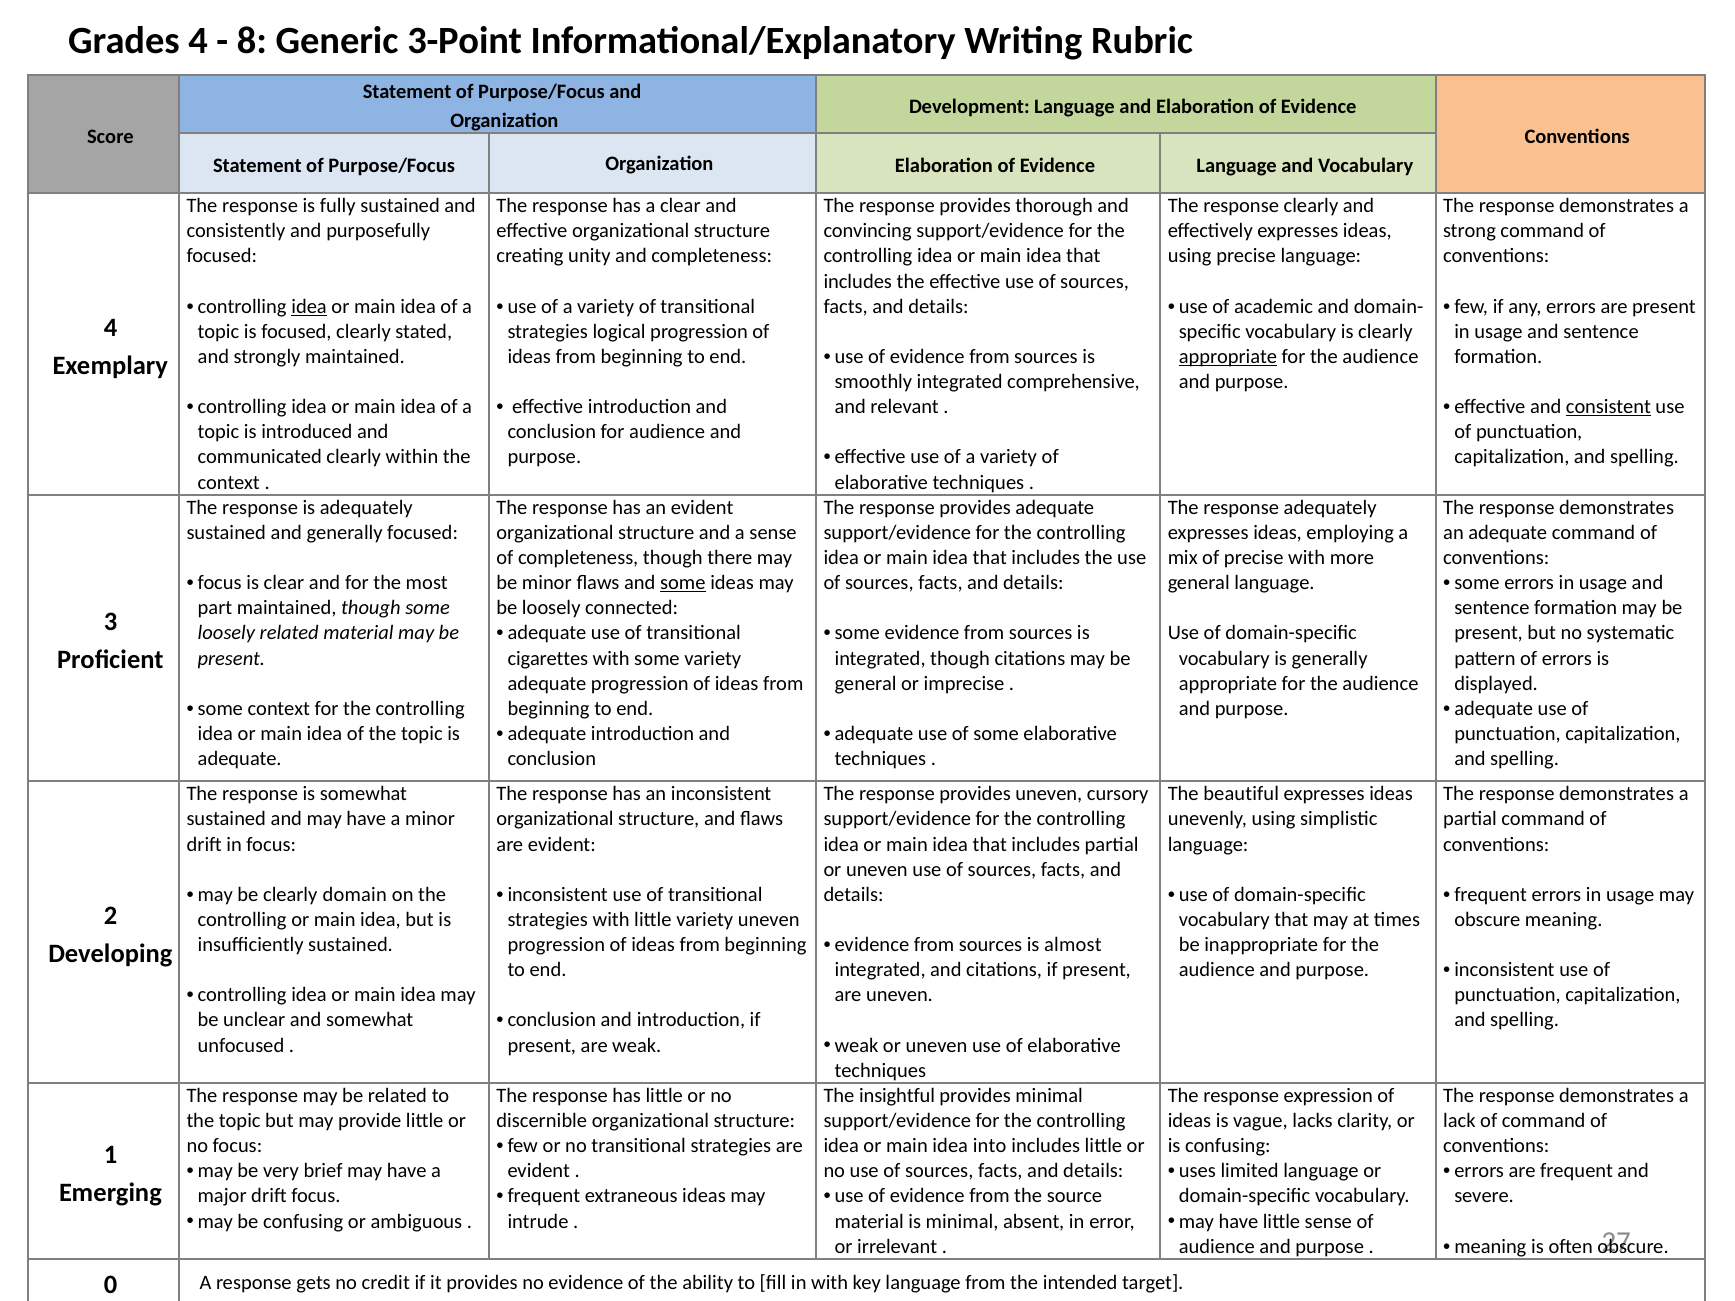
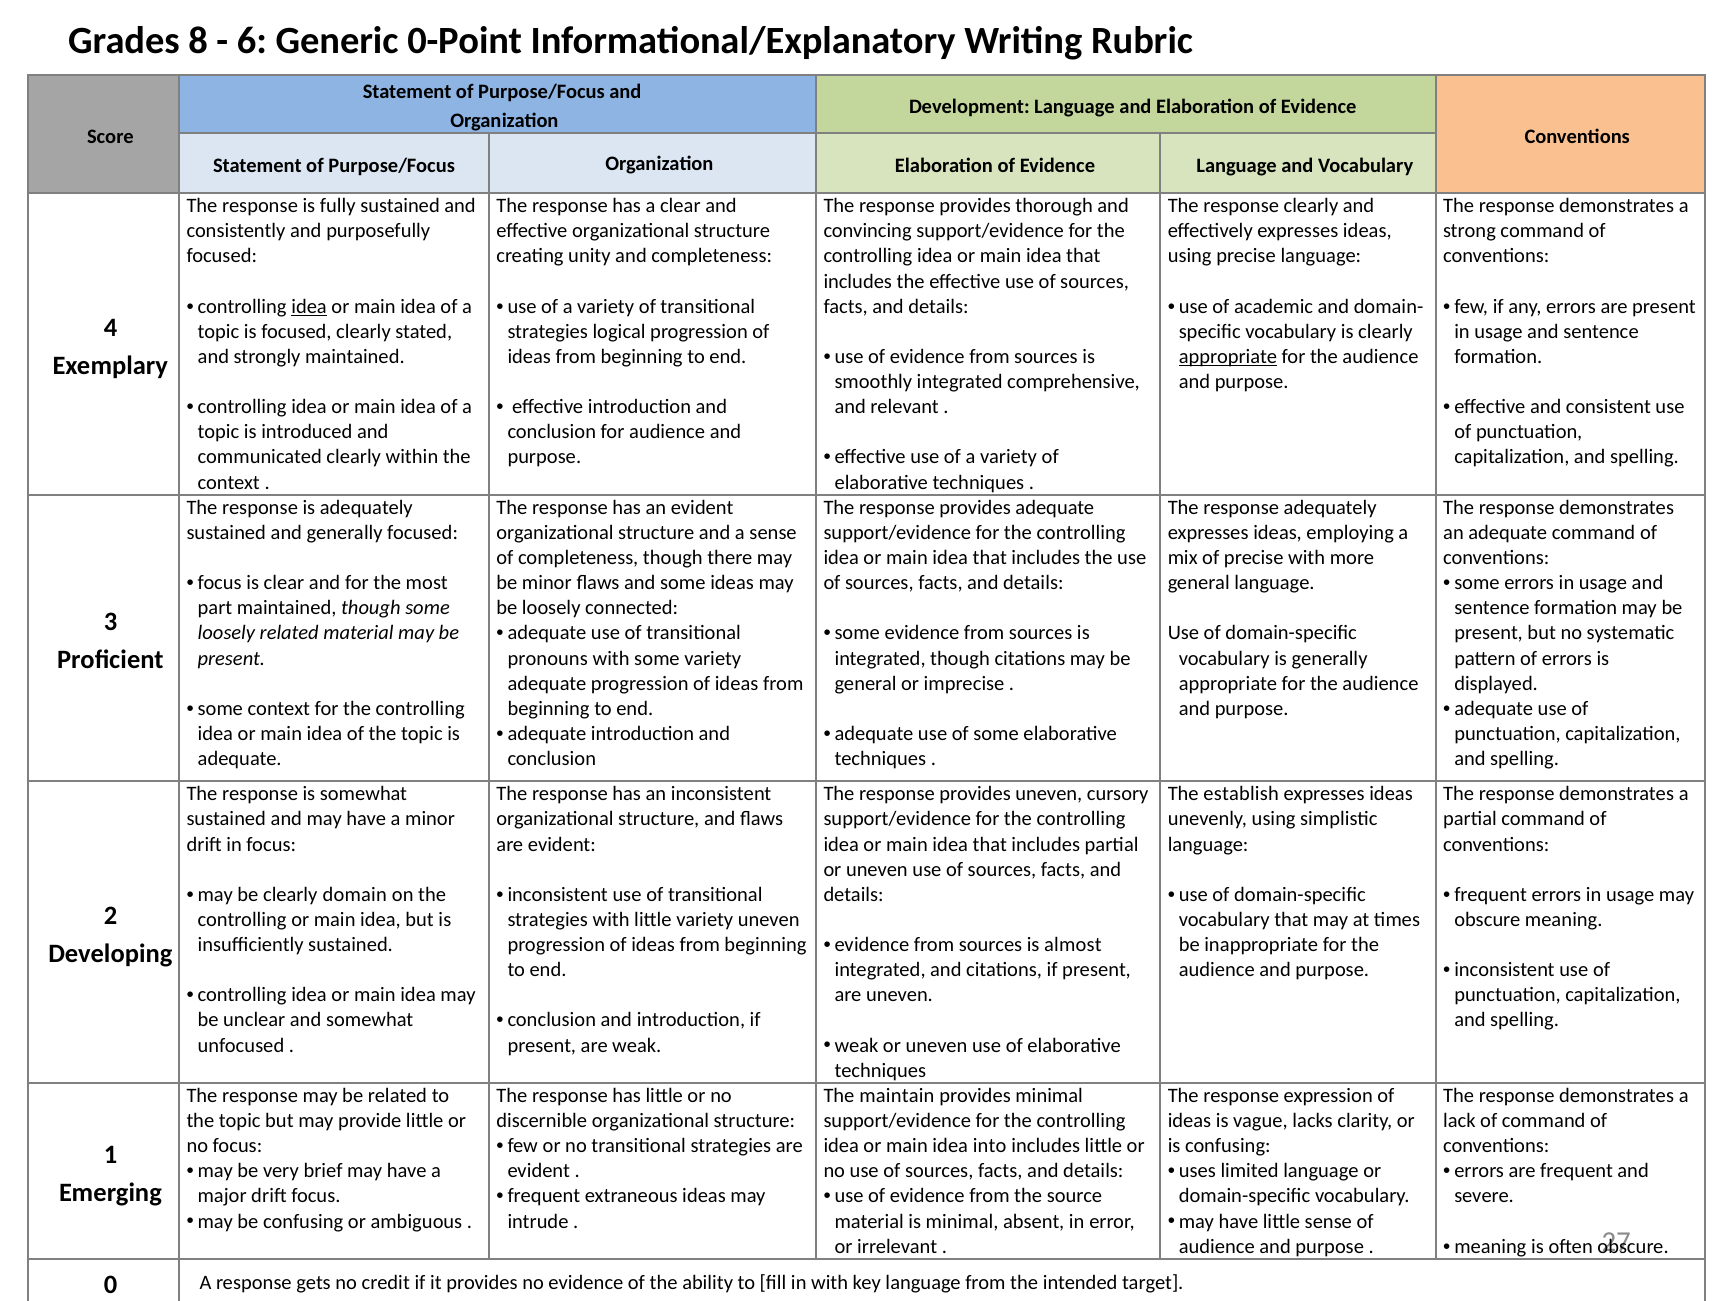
Grades 4: 4 -> 8
8: 8 -> 6
3-Point: 3-Point -> 0-Point
consistent underline: present -> none
some at (683, 583) underline: present -> none
cigarettes: cigarettes -> pronouns
beautiful: beautiful -> establish
insightful: insightful -> maintain
